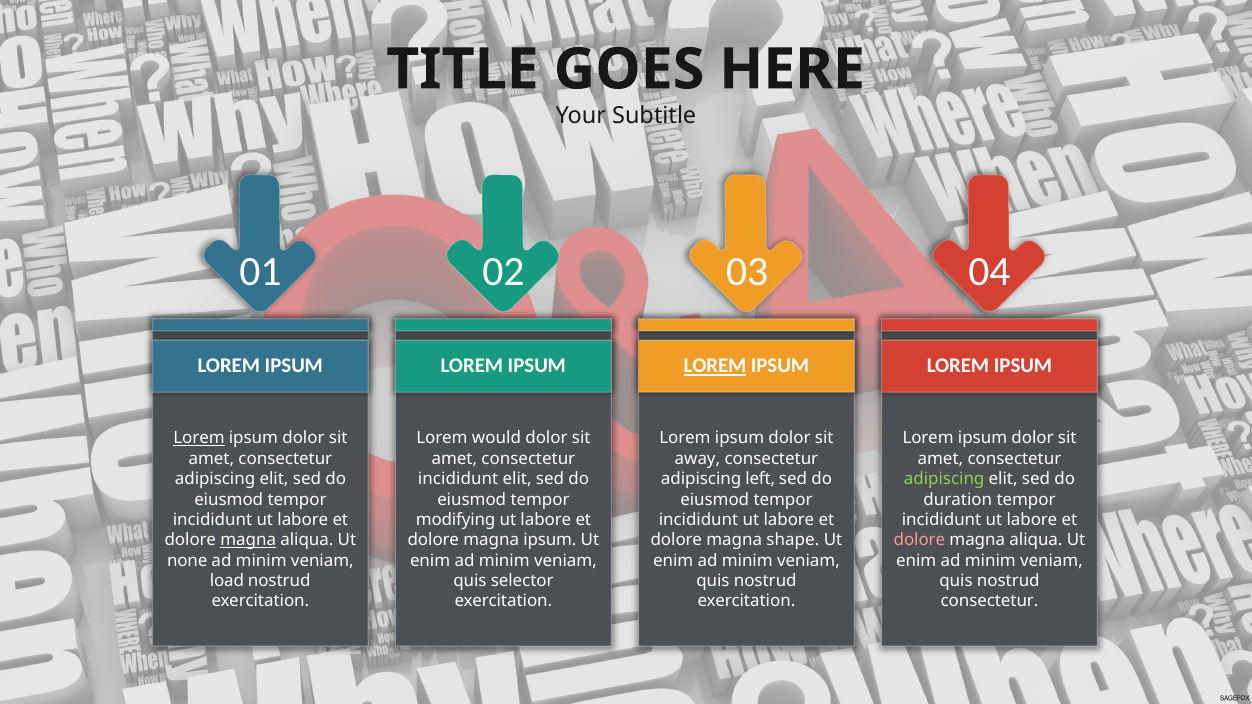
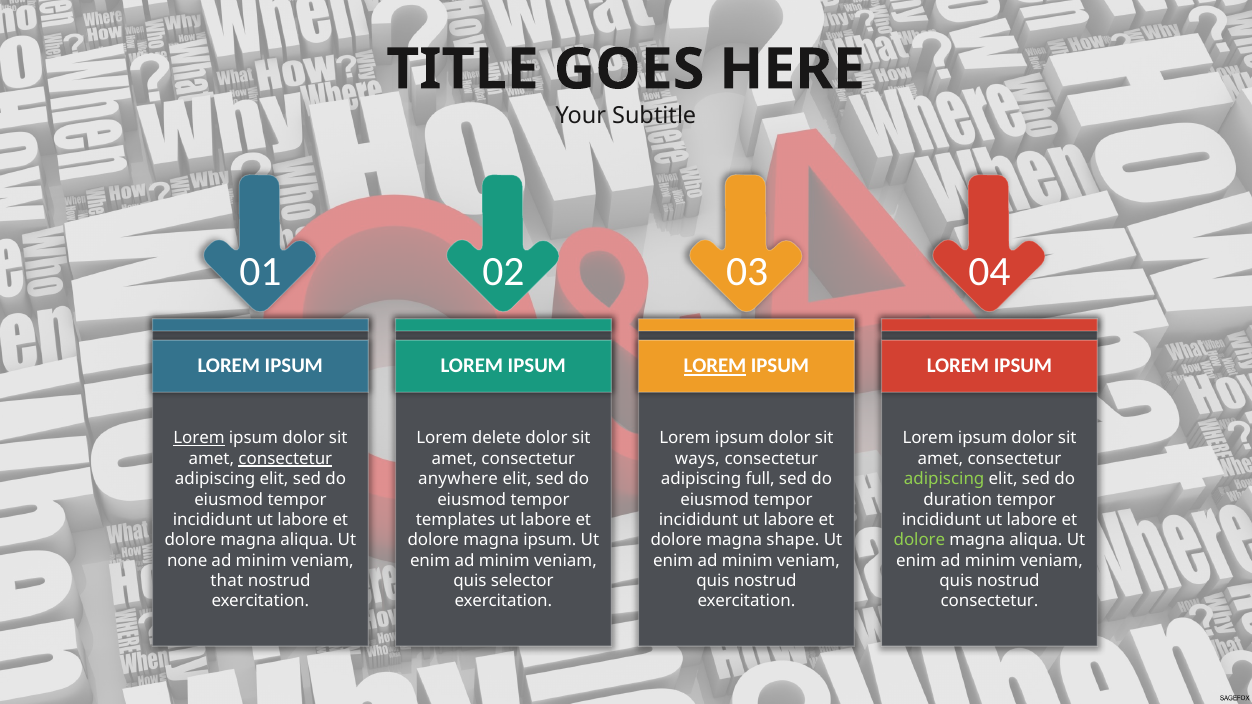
would: would -> delete
consectetur at (285, 459) underline: none -> present
away: away -> ways
incididunt at (458, 479): incididunt -> anywhere
left: left -> full
modifying: modifying -> templates
magna at (248, 540) underline: present -> none
dolore at (919, 540) colour: pink -> light green
load: load -> that
